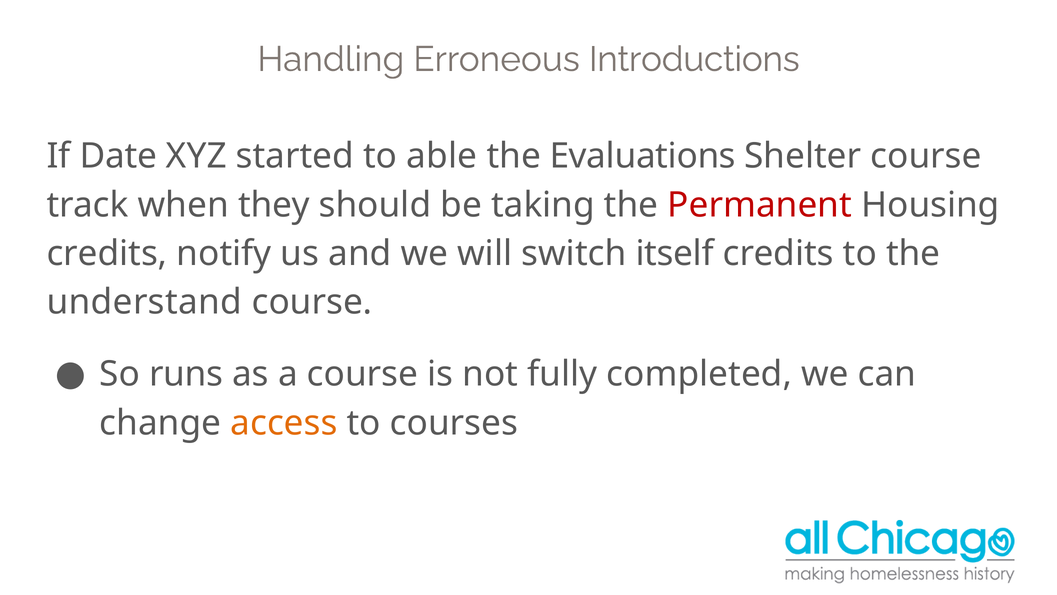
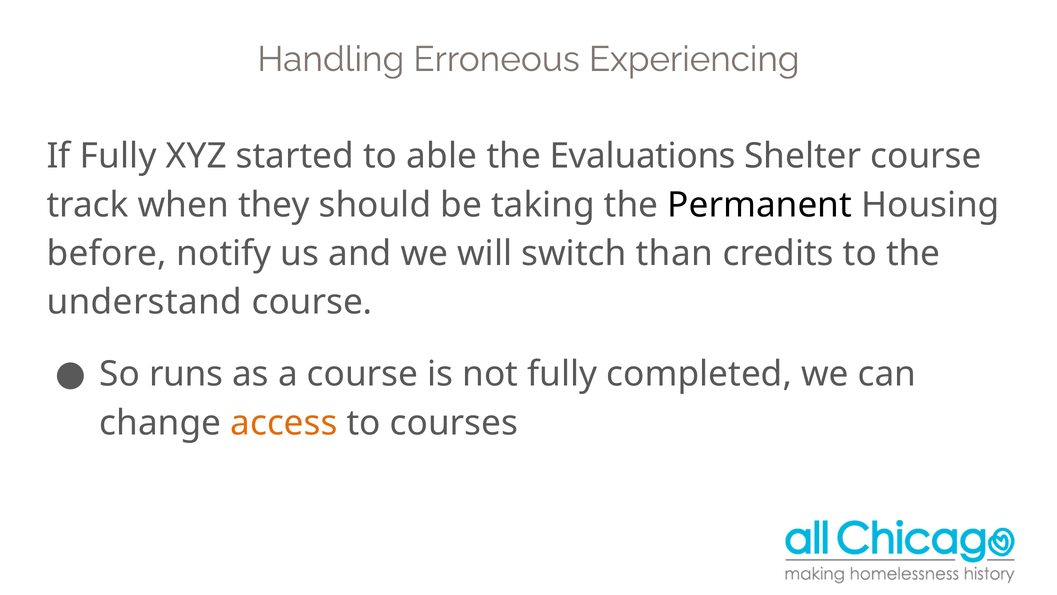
Introductions: Introductions -> Experiencing
If Date: Date -> Fully
Permanent colour: red -> black
credits at (107, 253): credits -> before
itself: itself -> than
